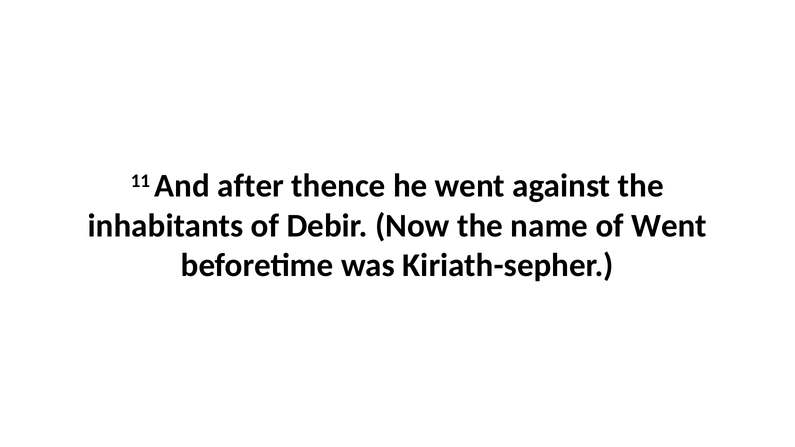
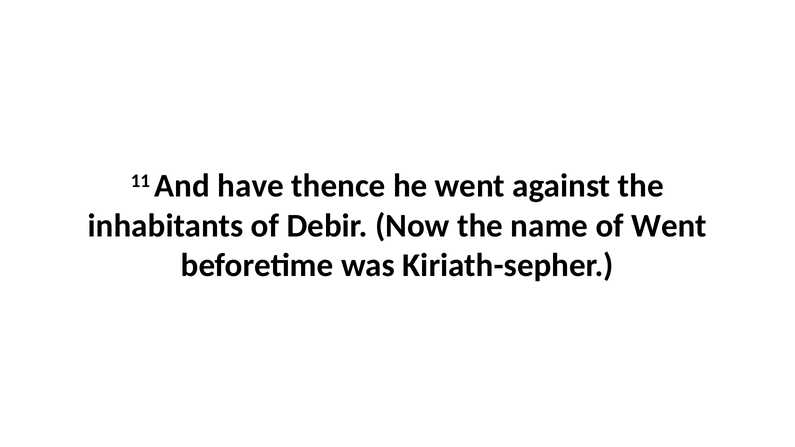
after: after -> have
